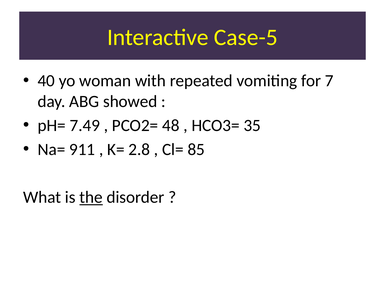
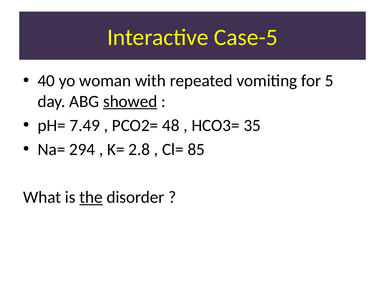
7: 7 -> 5
showed underline: none -> present
911: 911 -> 294
